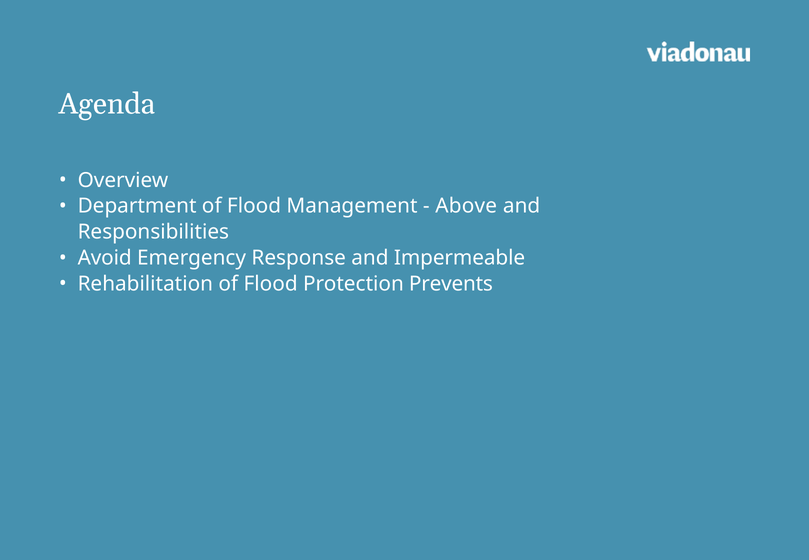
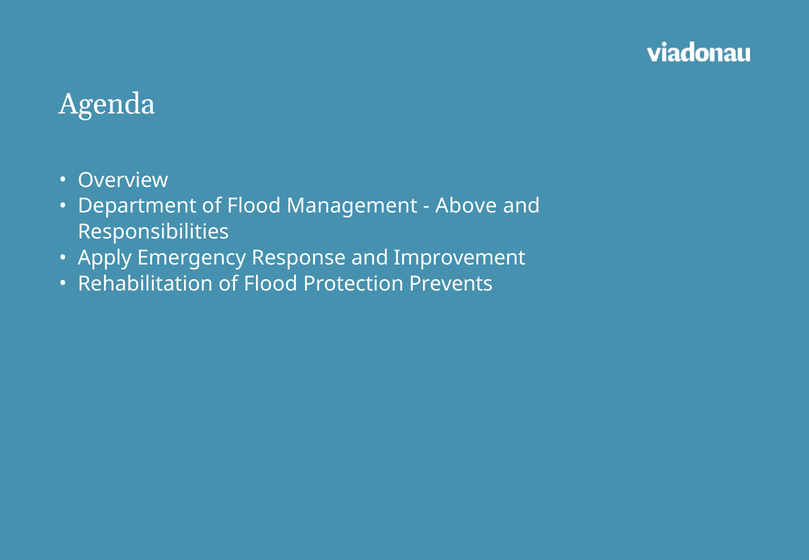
Avoid: Avoid -> Apply
Impermeable: Impermeable -> Improvement
